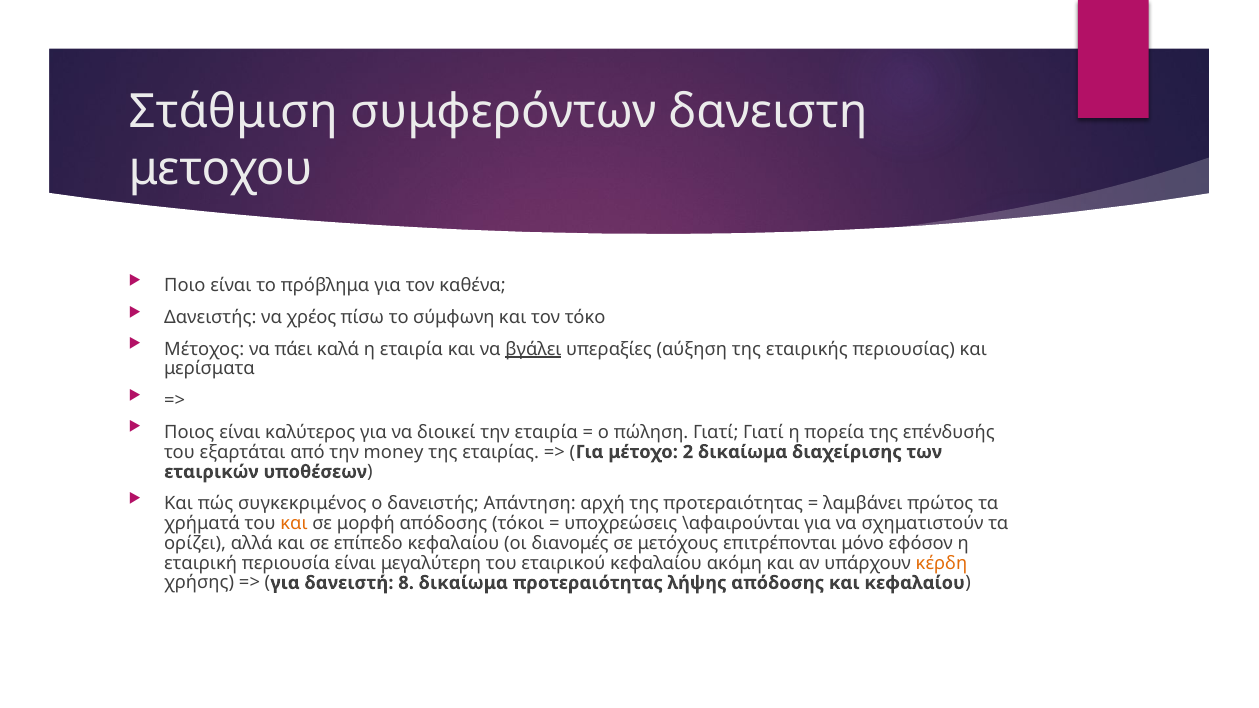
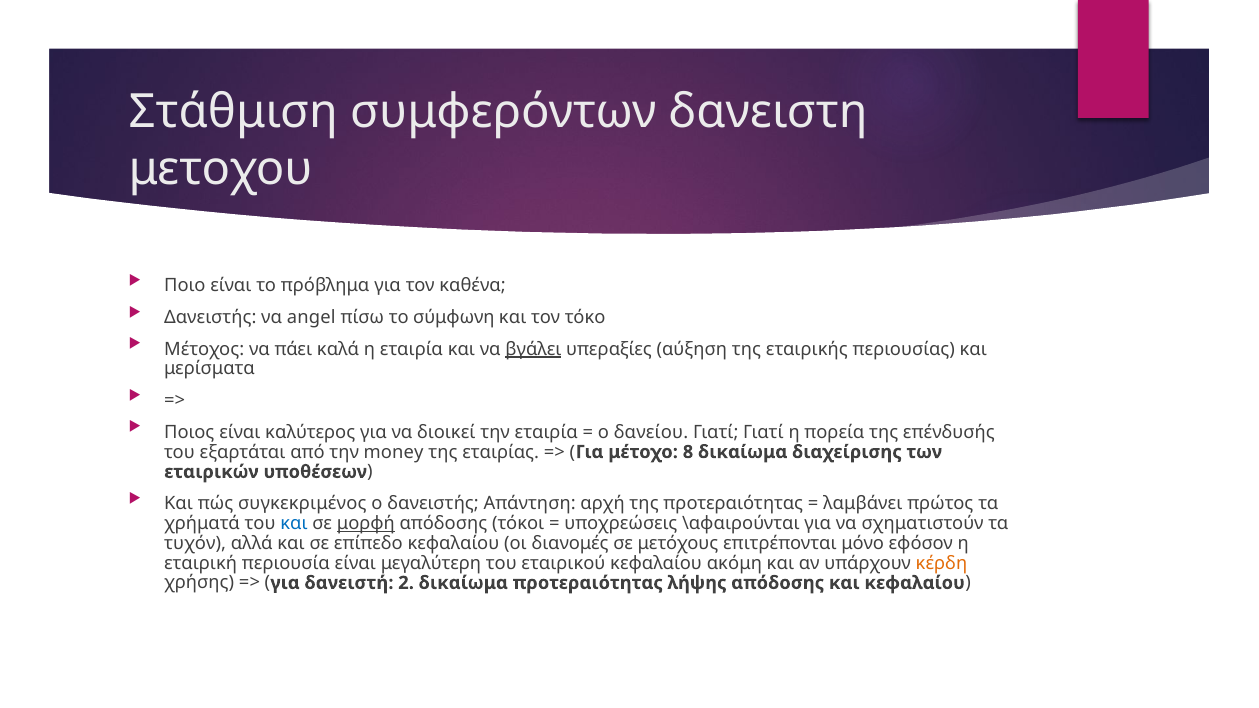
χρέος: χρέος -> angel
πώληση: πώληση -> δανείου
2: 2 -> 8
και at (294, 523) colour: orange -> blue
μορφή underline: none -> present
ορίζει: ορίζει -> τυχόν
8: 8 -> 2
